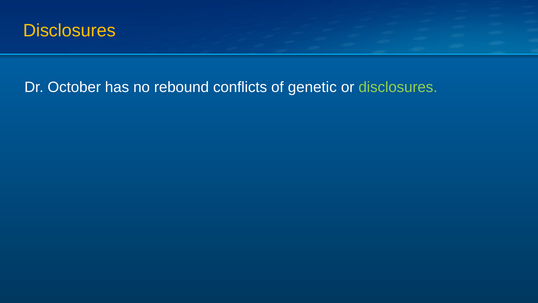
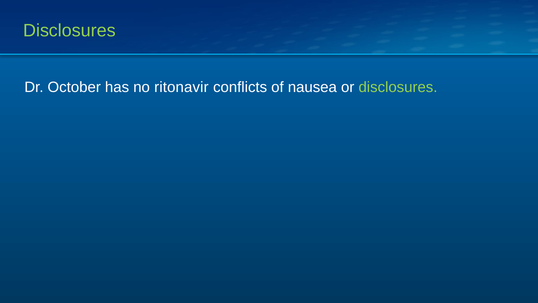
Disclosures at (69, 31) colour: yellow -> light green
rebound: rebound -> ritonavir
genetic: genetic -> nausea
